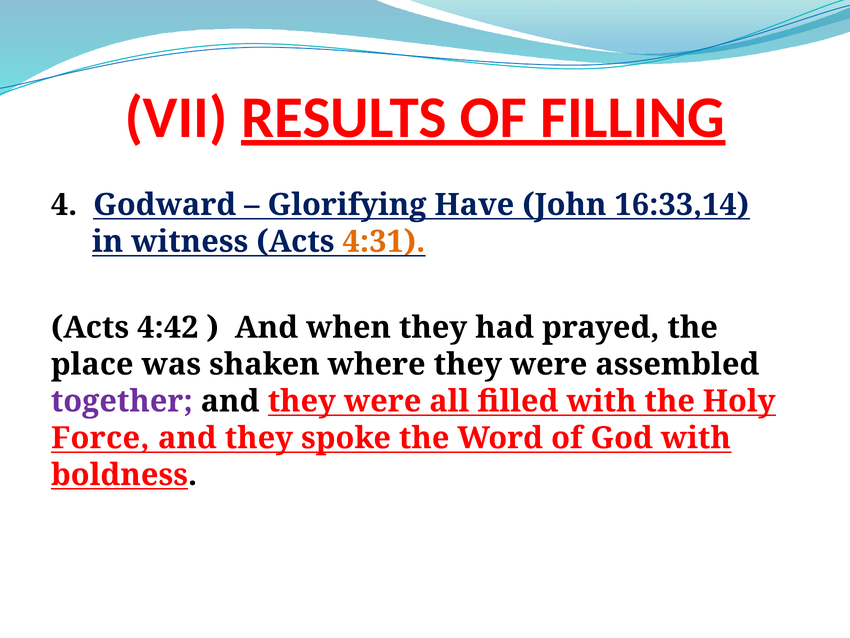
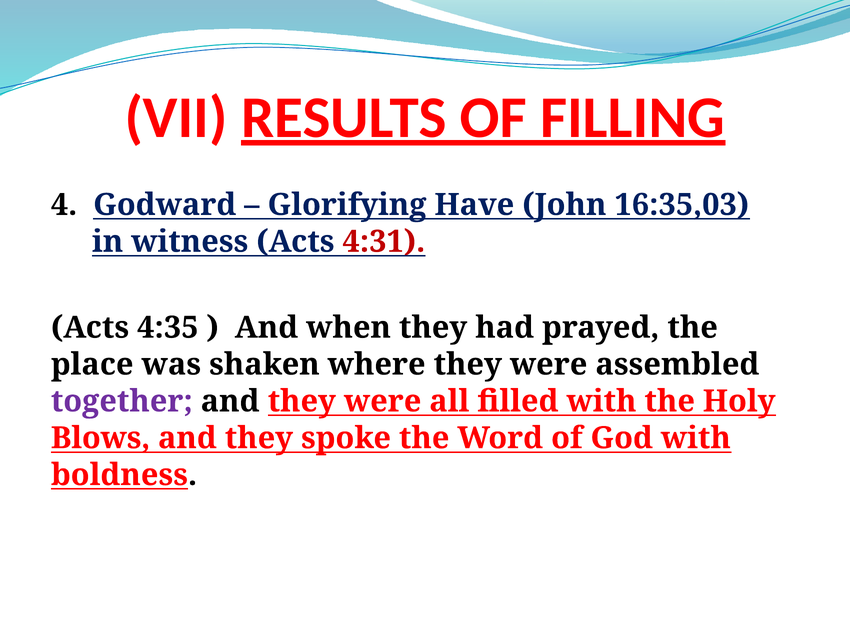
16:33,14: 16:33,14 -> 16:35,03
4:31 colour: orange -> red
4:42: 4:42 -> 4:35
Force: Force -> Blows
